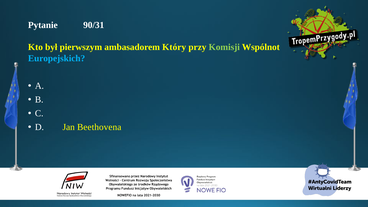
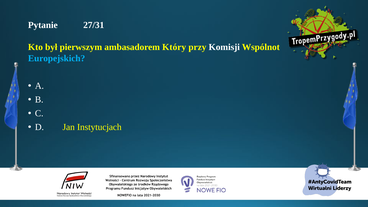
90/31: 90/31 -> 27/31
Komisji colour: light green -> white
Beethovena: Beethovena -> Instytucjach
